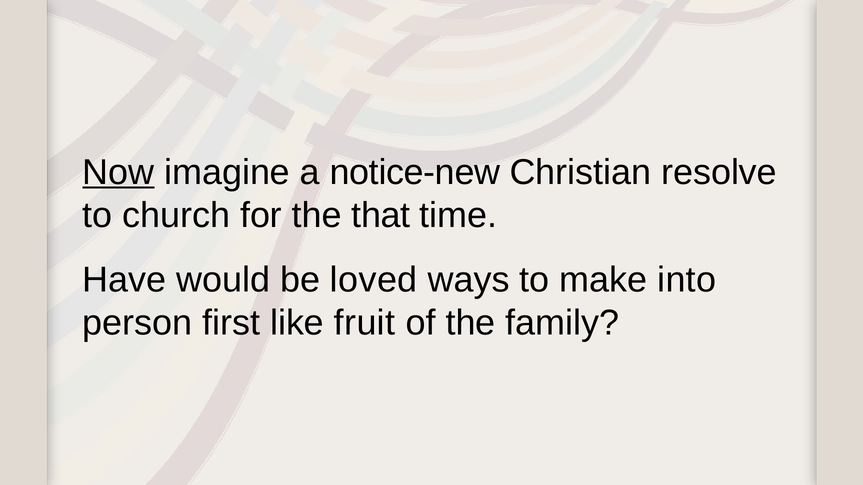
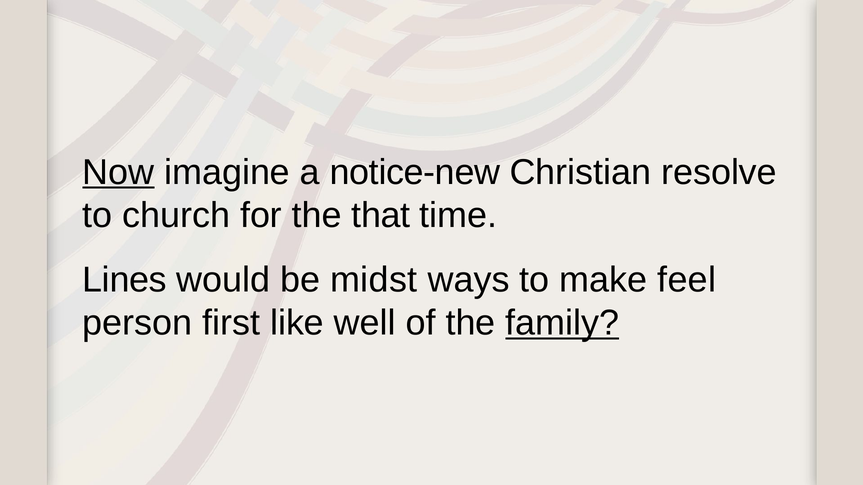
Have: Have -> Lines
loved: loved -> midst
into: into -> feel
fruit: fruit -> well
family underline: none -> present
